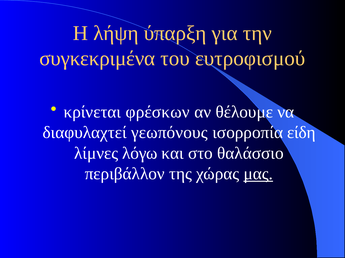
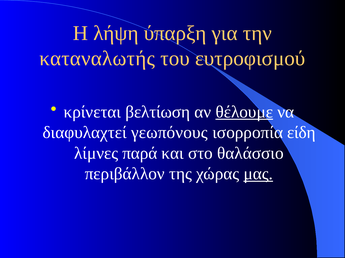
συγκεκριμένα: συγκεκριμένα -> καταναλωτής
φρέσκων: φρέσκων -> βελτίωση
θέλουμε underline: none -> present
λόγω: λόγω -> παρά
